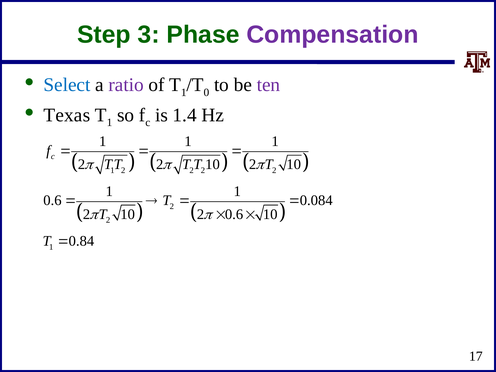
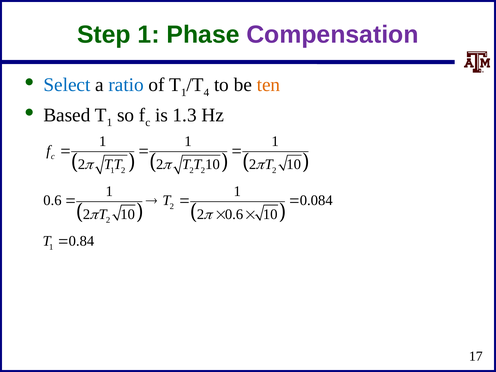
Step 3: 3 -> 1
ratio colour: purple -> blue
0: 0 -> 4
ten colour: purple -> orange
Texas: Texas -> Based
1.4: 1.4 -> 1.3
